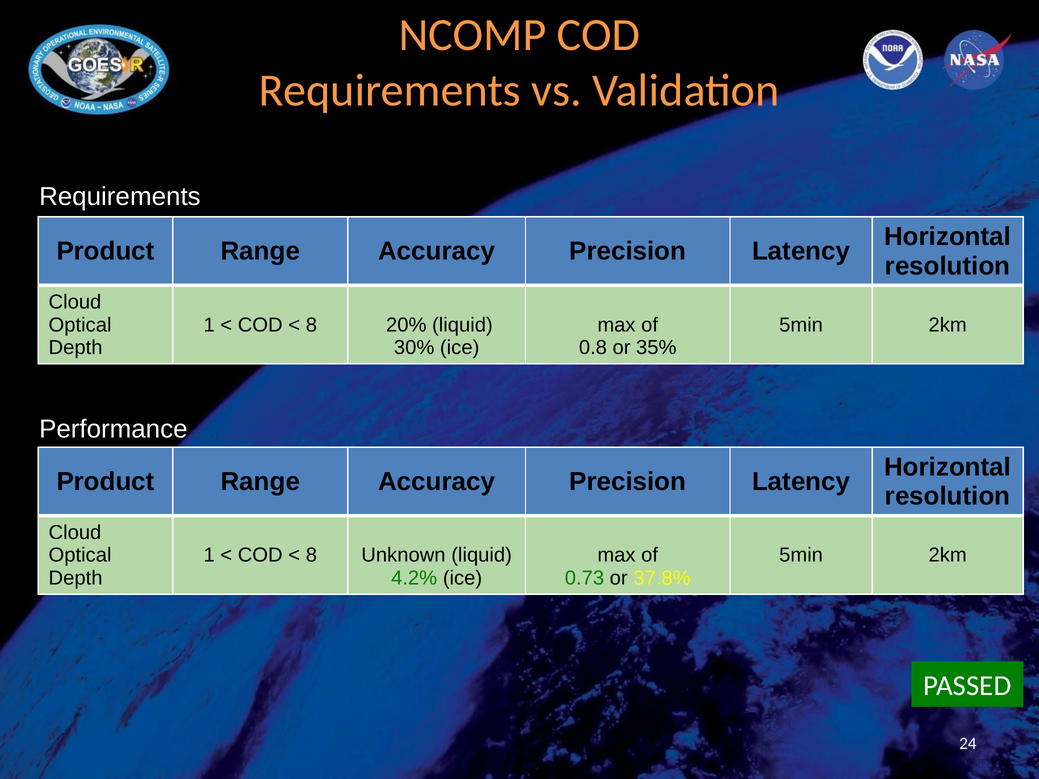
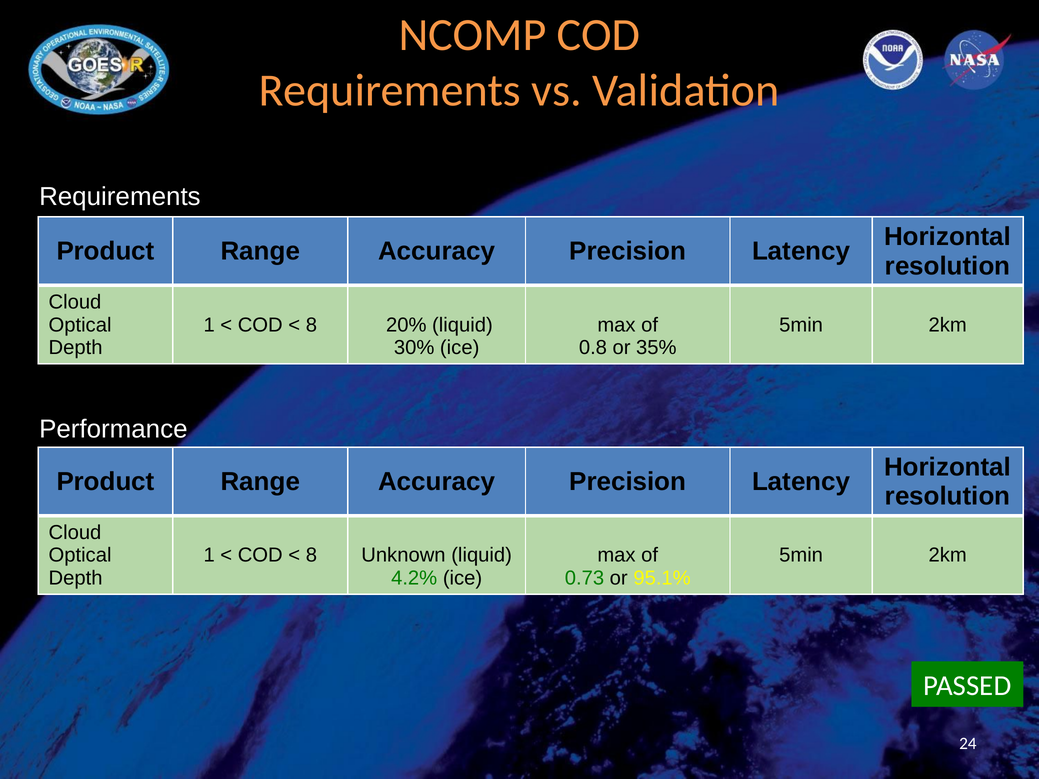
37.8%: 37.8% -> 95.1%
